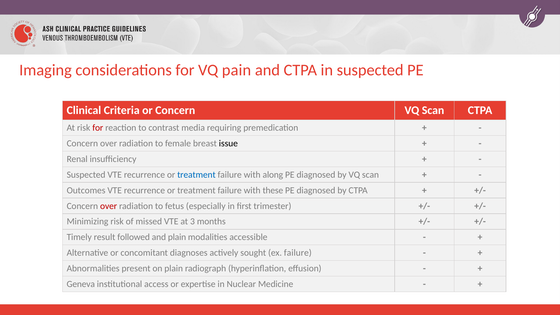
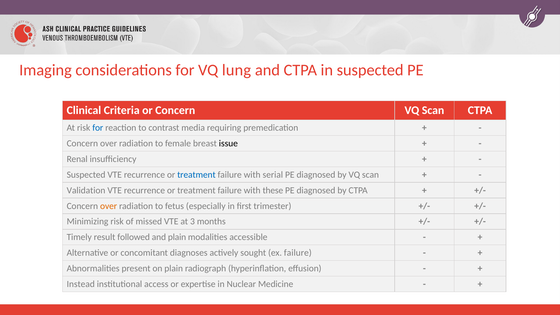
pain: pain -> lung
for at (98, 128) colour: red -> blue
along: along -> serial
Outcomes: Outcomes -> Validation
over at (109, 206) colour: red -> orange
Geneva: Geneva -> Instead
